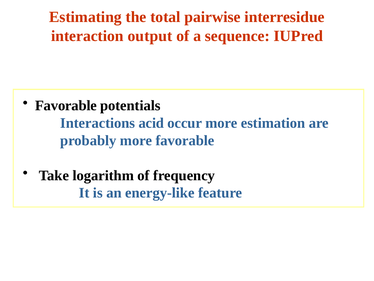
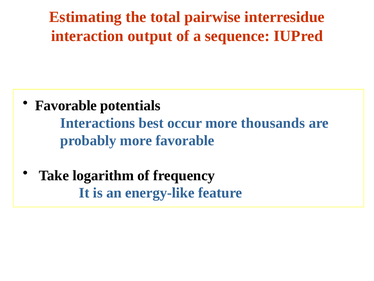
acid: acid -> best
estimation: estimation -> thousands
